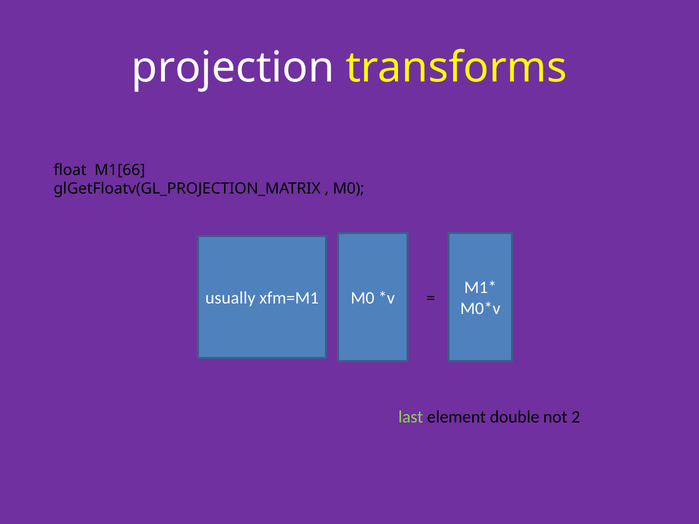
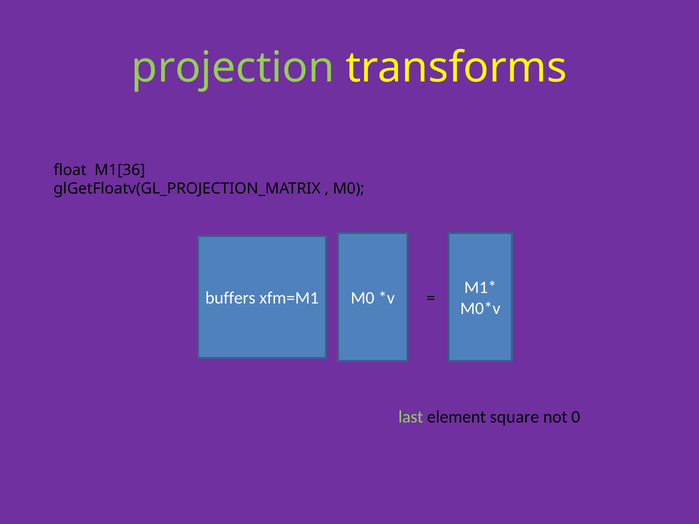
projection colour: white -> light green
M1[66: M1[66 -> M1[36
usually: usually -> buffers
double: double -> square
2: 2 -> 0
